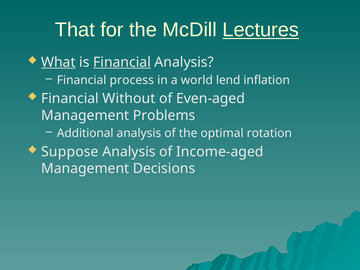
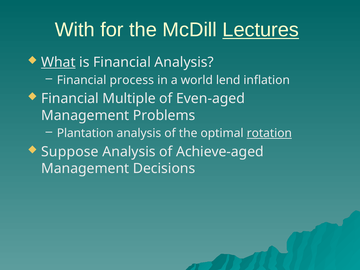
That: That -> With
Financial at (122, 62) underline: present -> none
Without: Without -> Multiple
Additional: Additional -> Plantation
rotation underline: none -> present
Income-aged: Income-aged -> Achieve-aged
